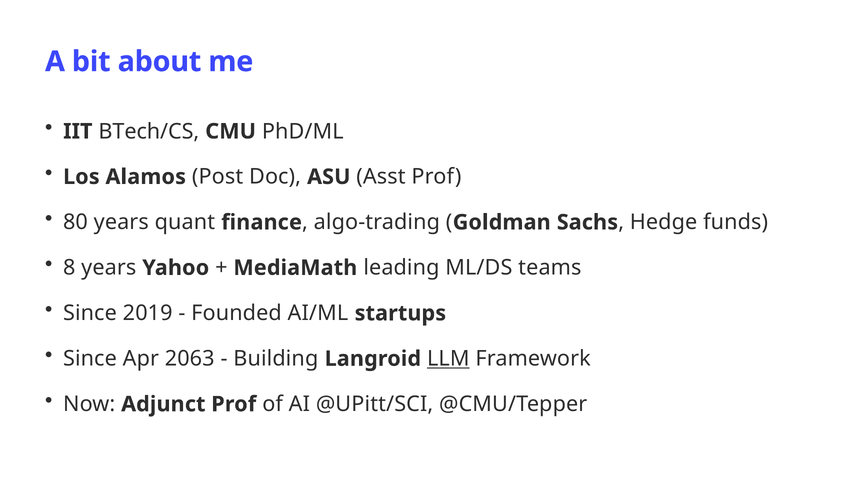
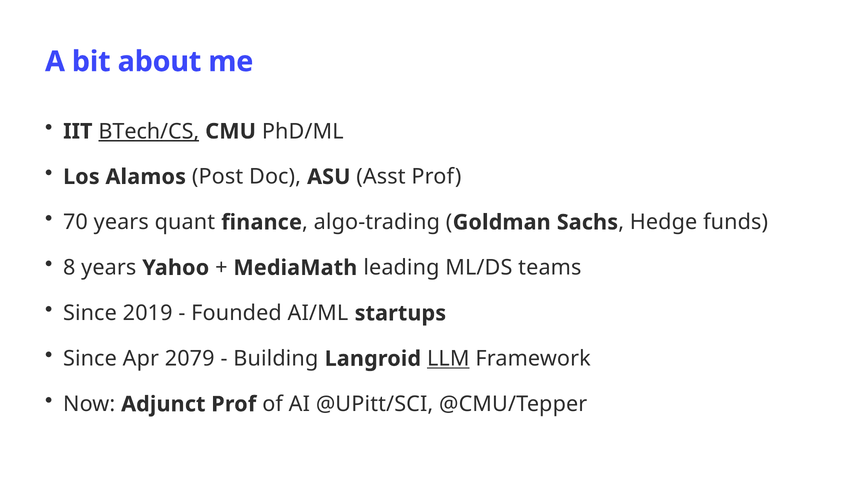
BTech/CS underline: none -> present
80: 80 -> 70
2063: 2063 -> 2079
